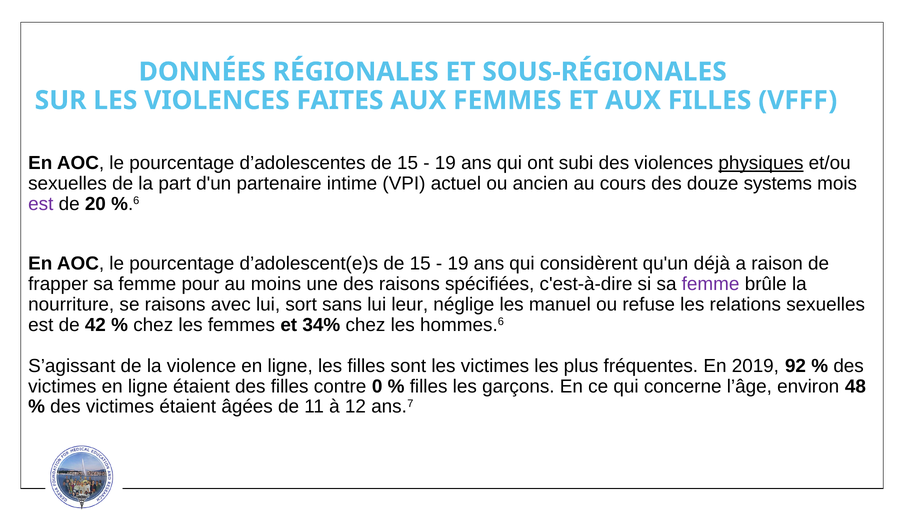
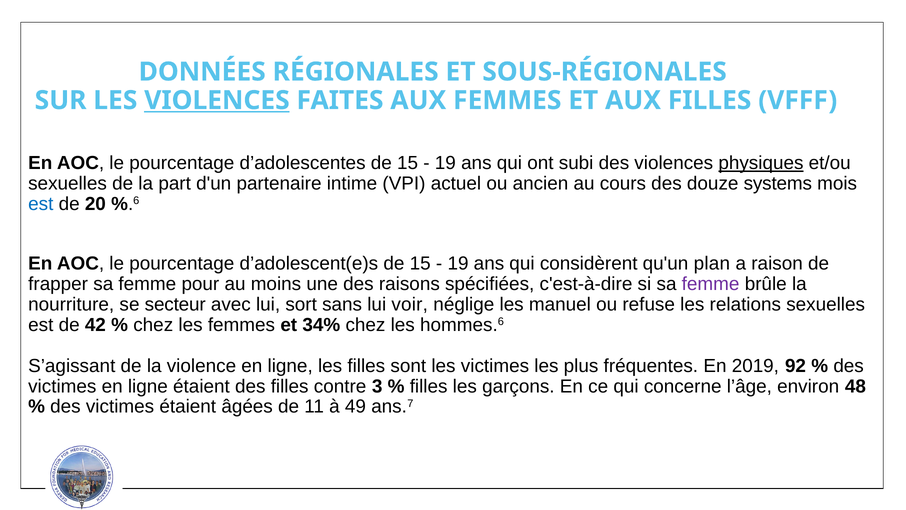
VIOLENCES at (217, 100) underline: none -> present
est at (41, 204) colour: purple -> blue
déjà: déjà -> plan
se raisons: raisons -> secteur
leur: leur -> voir
0: 0 -> 3
12: 12 -> 49
